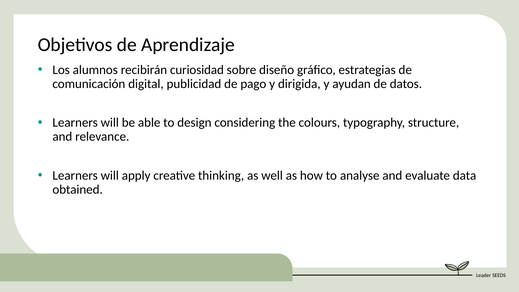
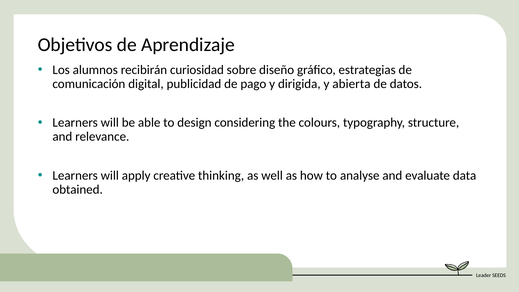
ayudan: ayudan -> abierta
